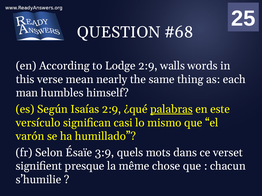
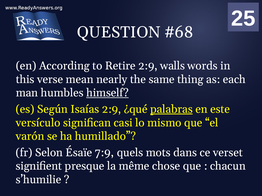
Lodge: Lodge -> Retire
himself underline: none -> present
3:9: 3:9 -> 7:9
